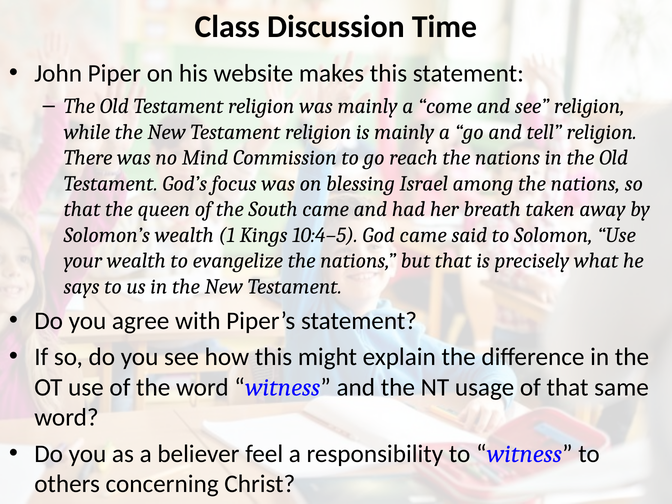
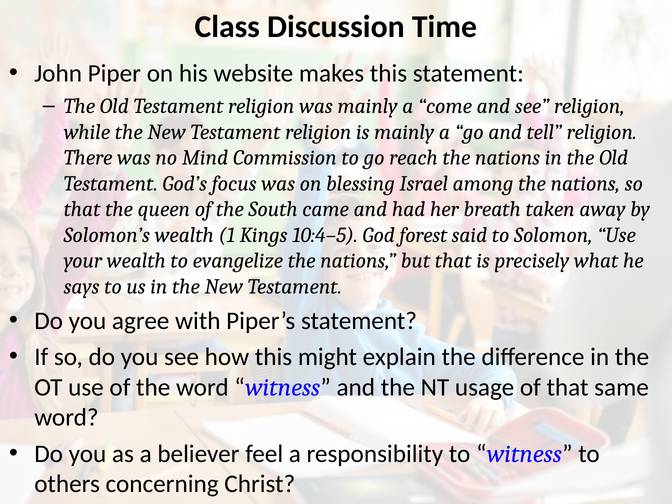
God came: came -> forest
